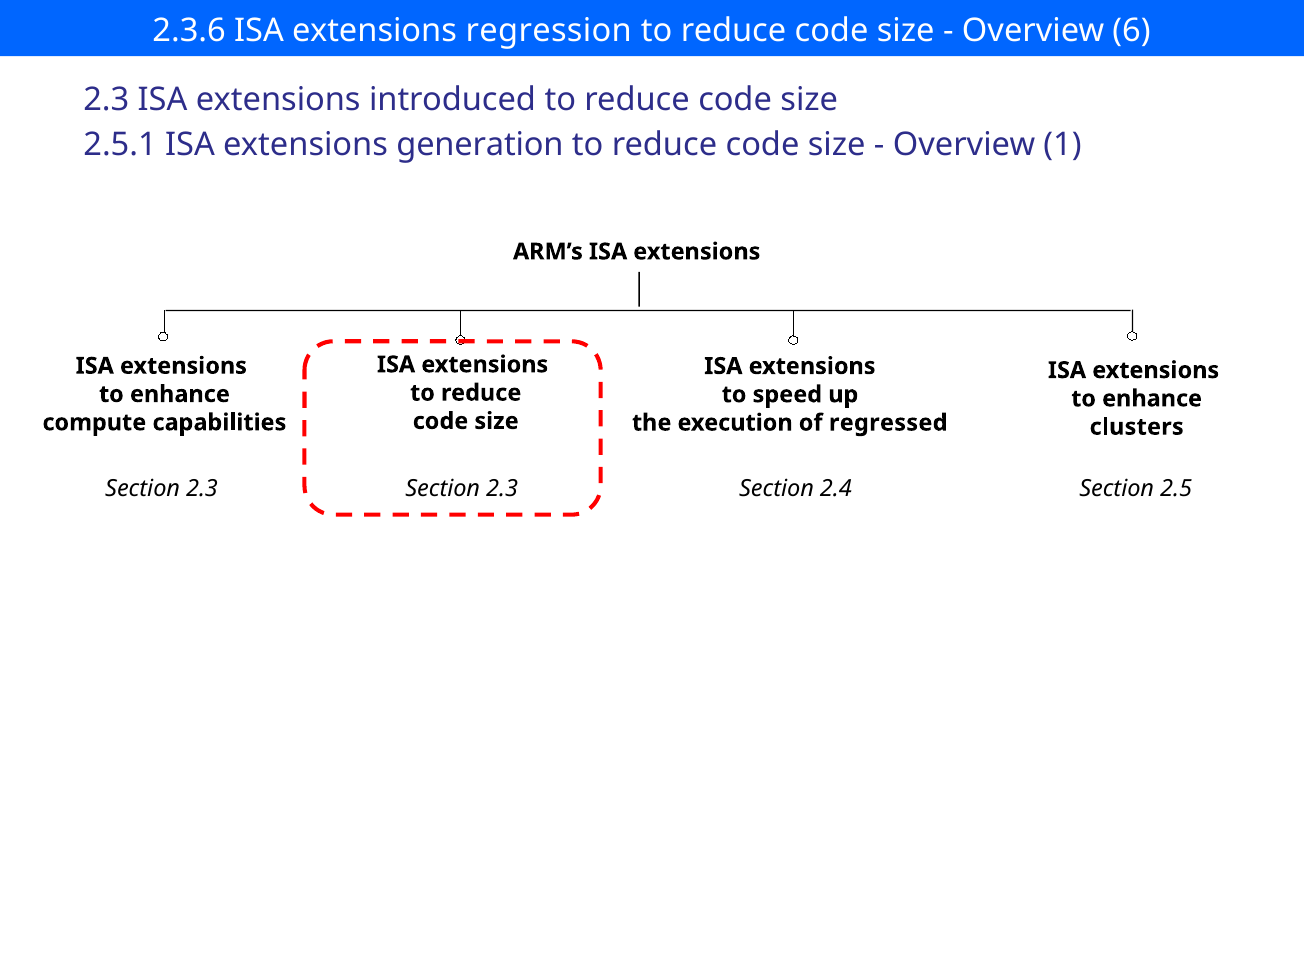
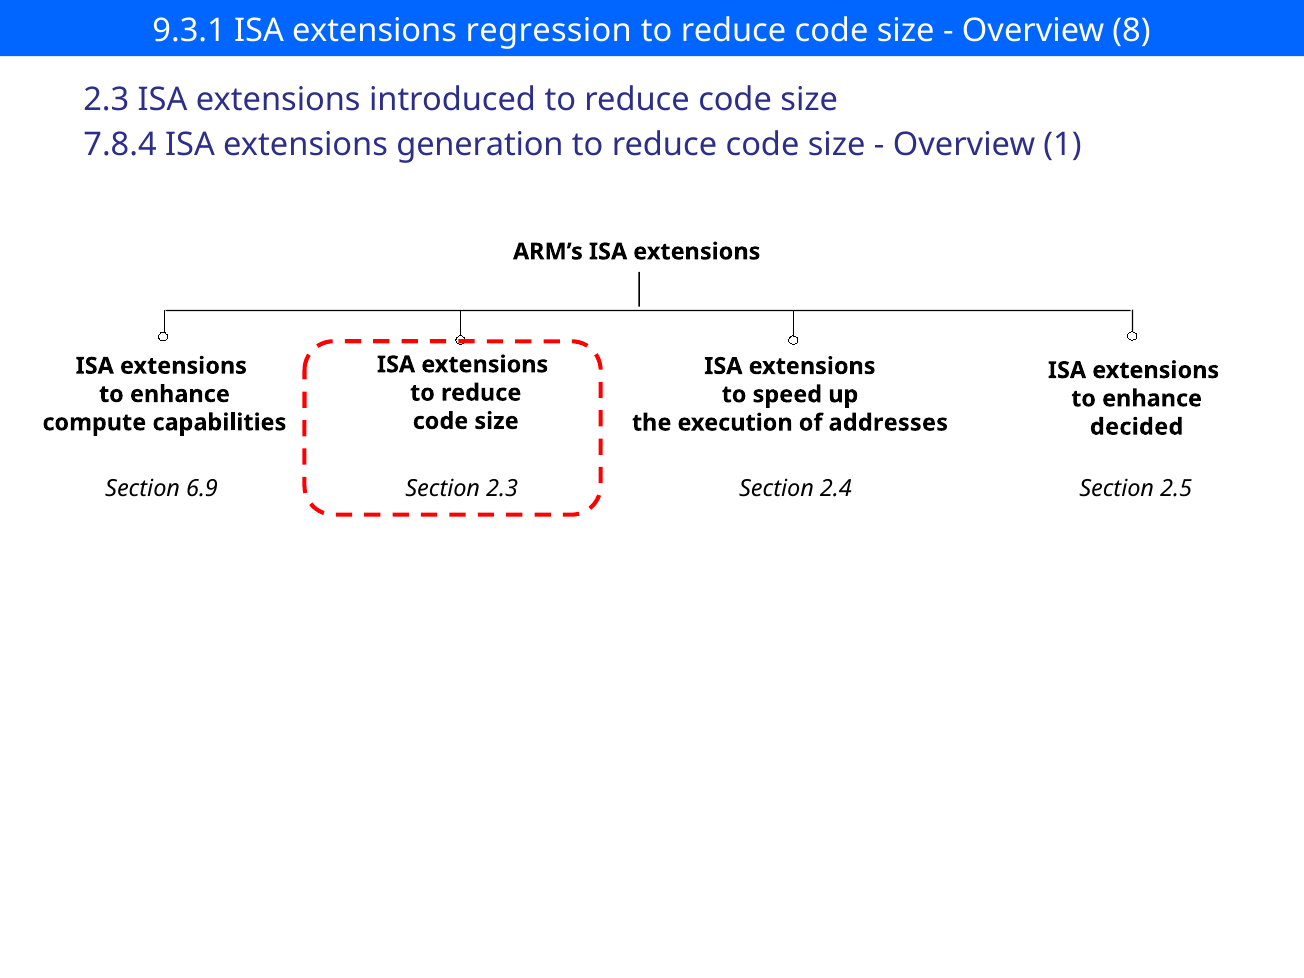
2.3.6: 2.3.6 -> 9.3.1
6: 6 -> 8
2.5.1: 2.5.1 -> 7.8.4
regressed: regressed -> addresses
clusters: clusters -> decided
2.3 at (202, 489): 2.3 -> 6.9
